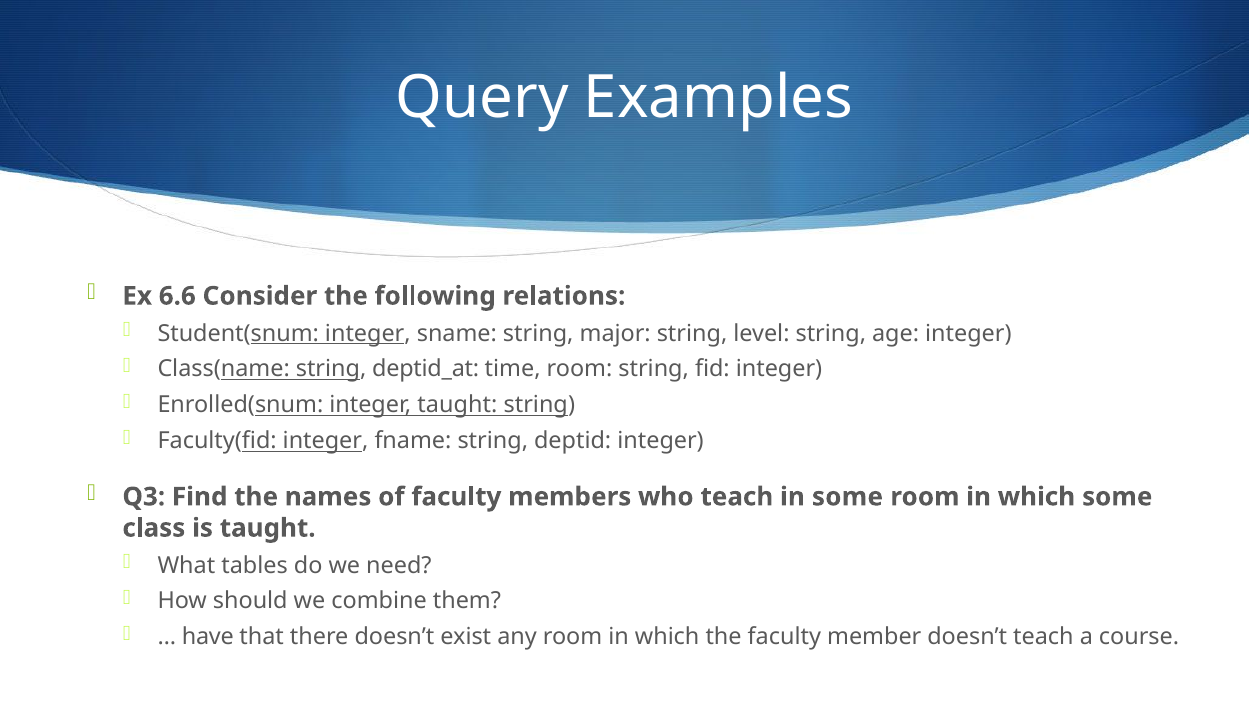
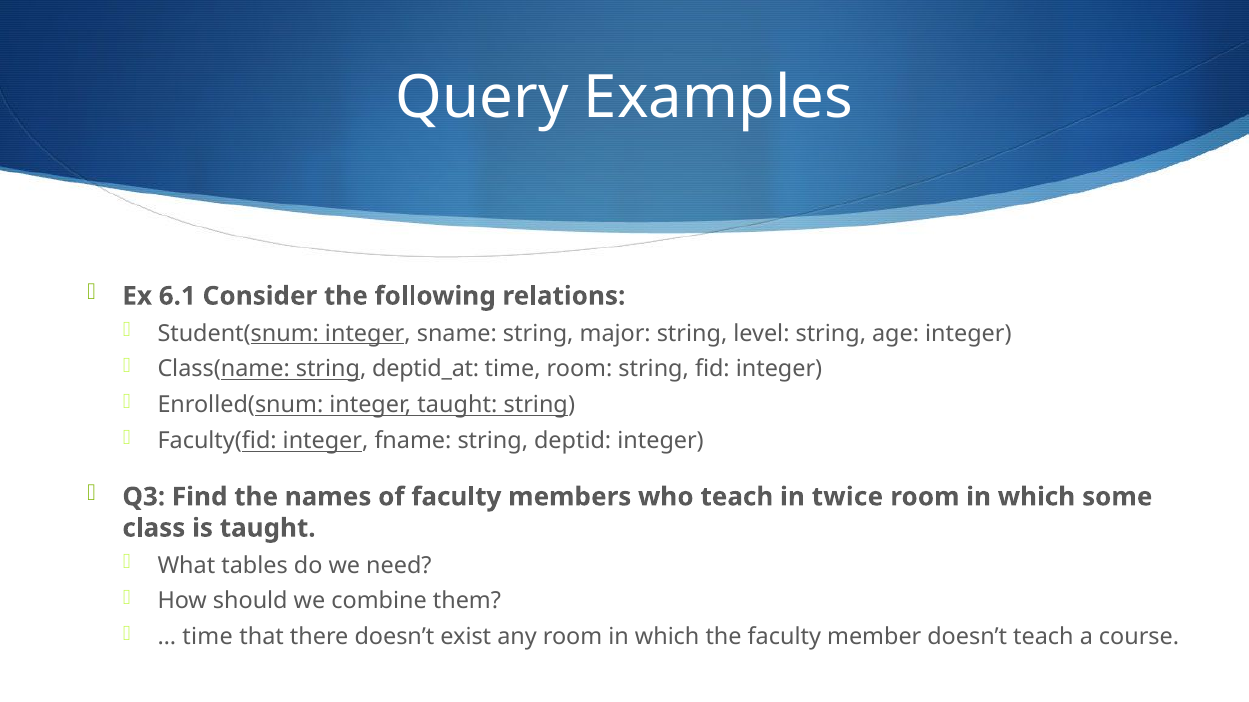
6.6: 6.6 -> 6.1
in some: some -> twice
have at (208, 638): have -> time
